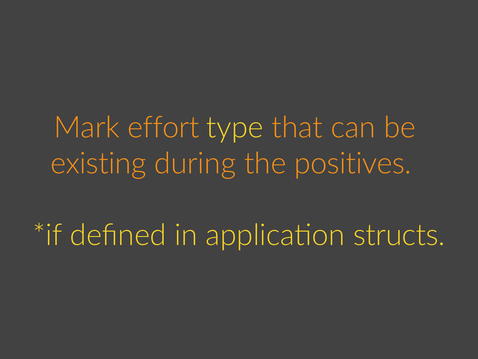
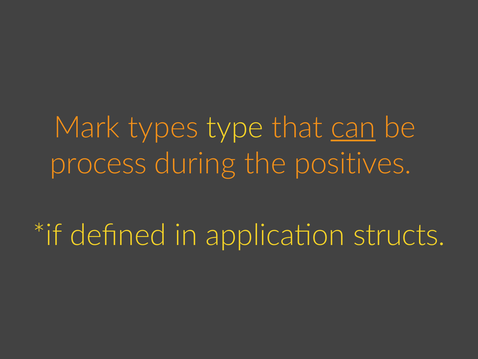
effort: effort -> types
can underline: none -> present
existing: existing -> process
